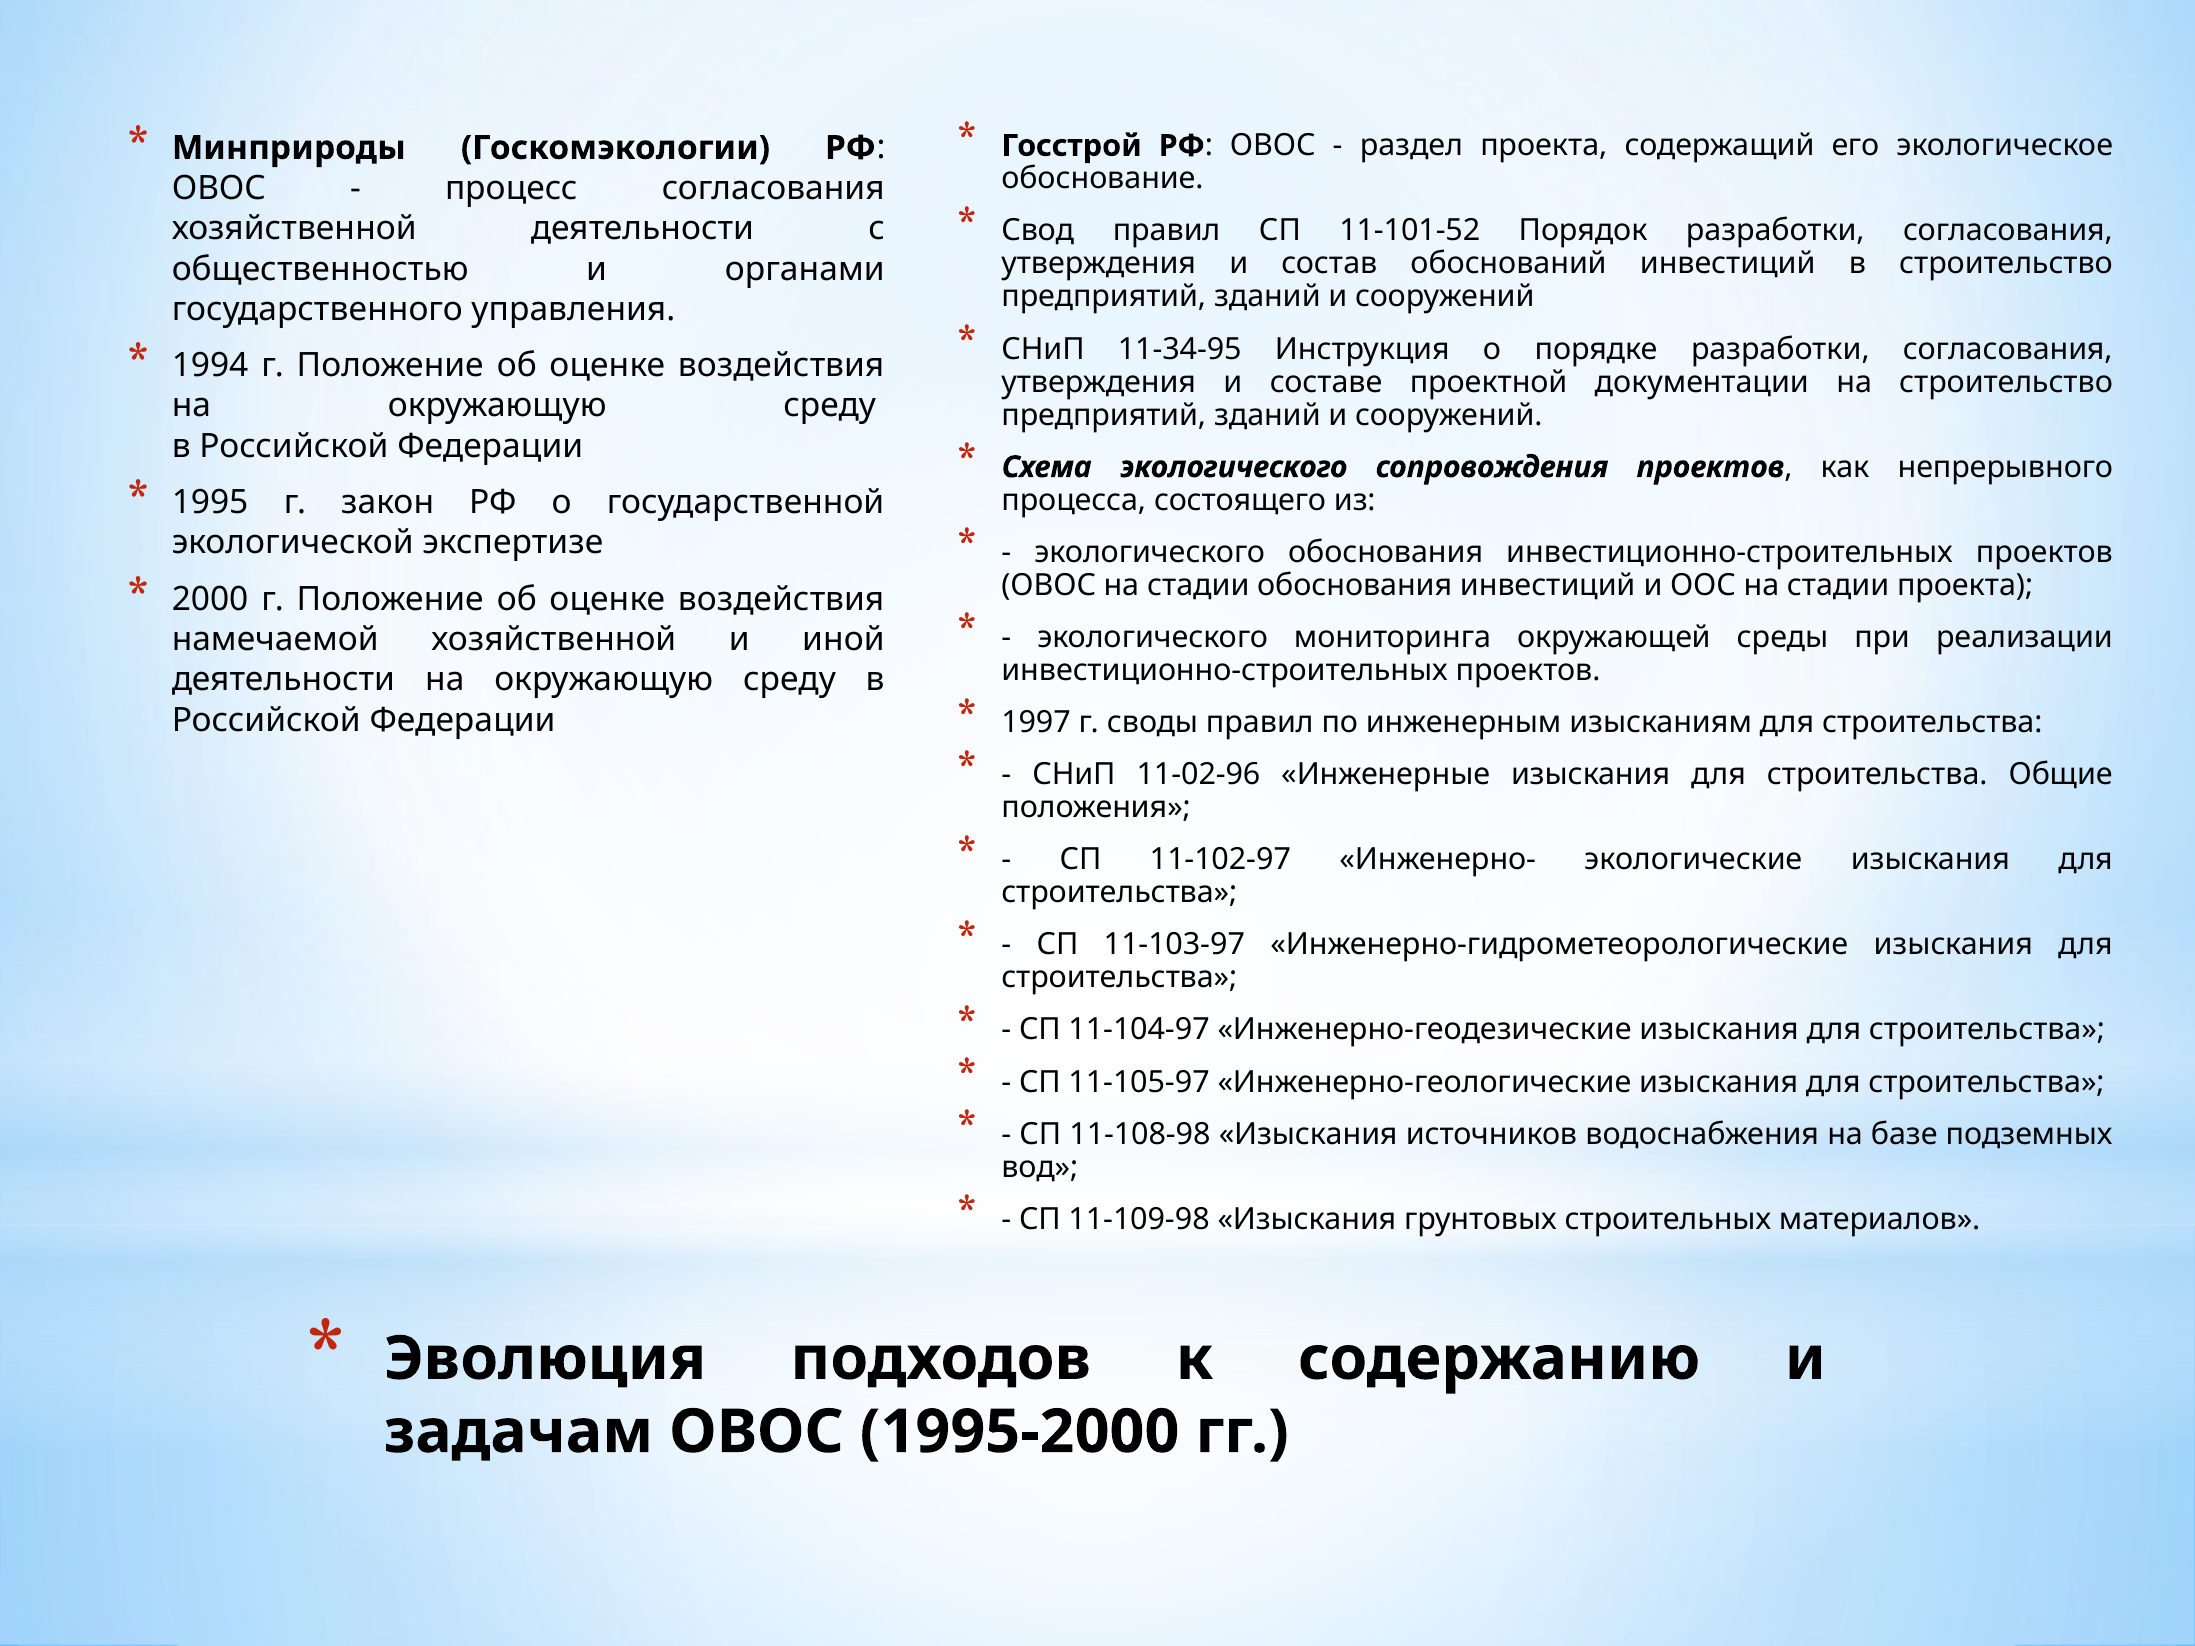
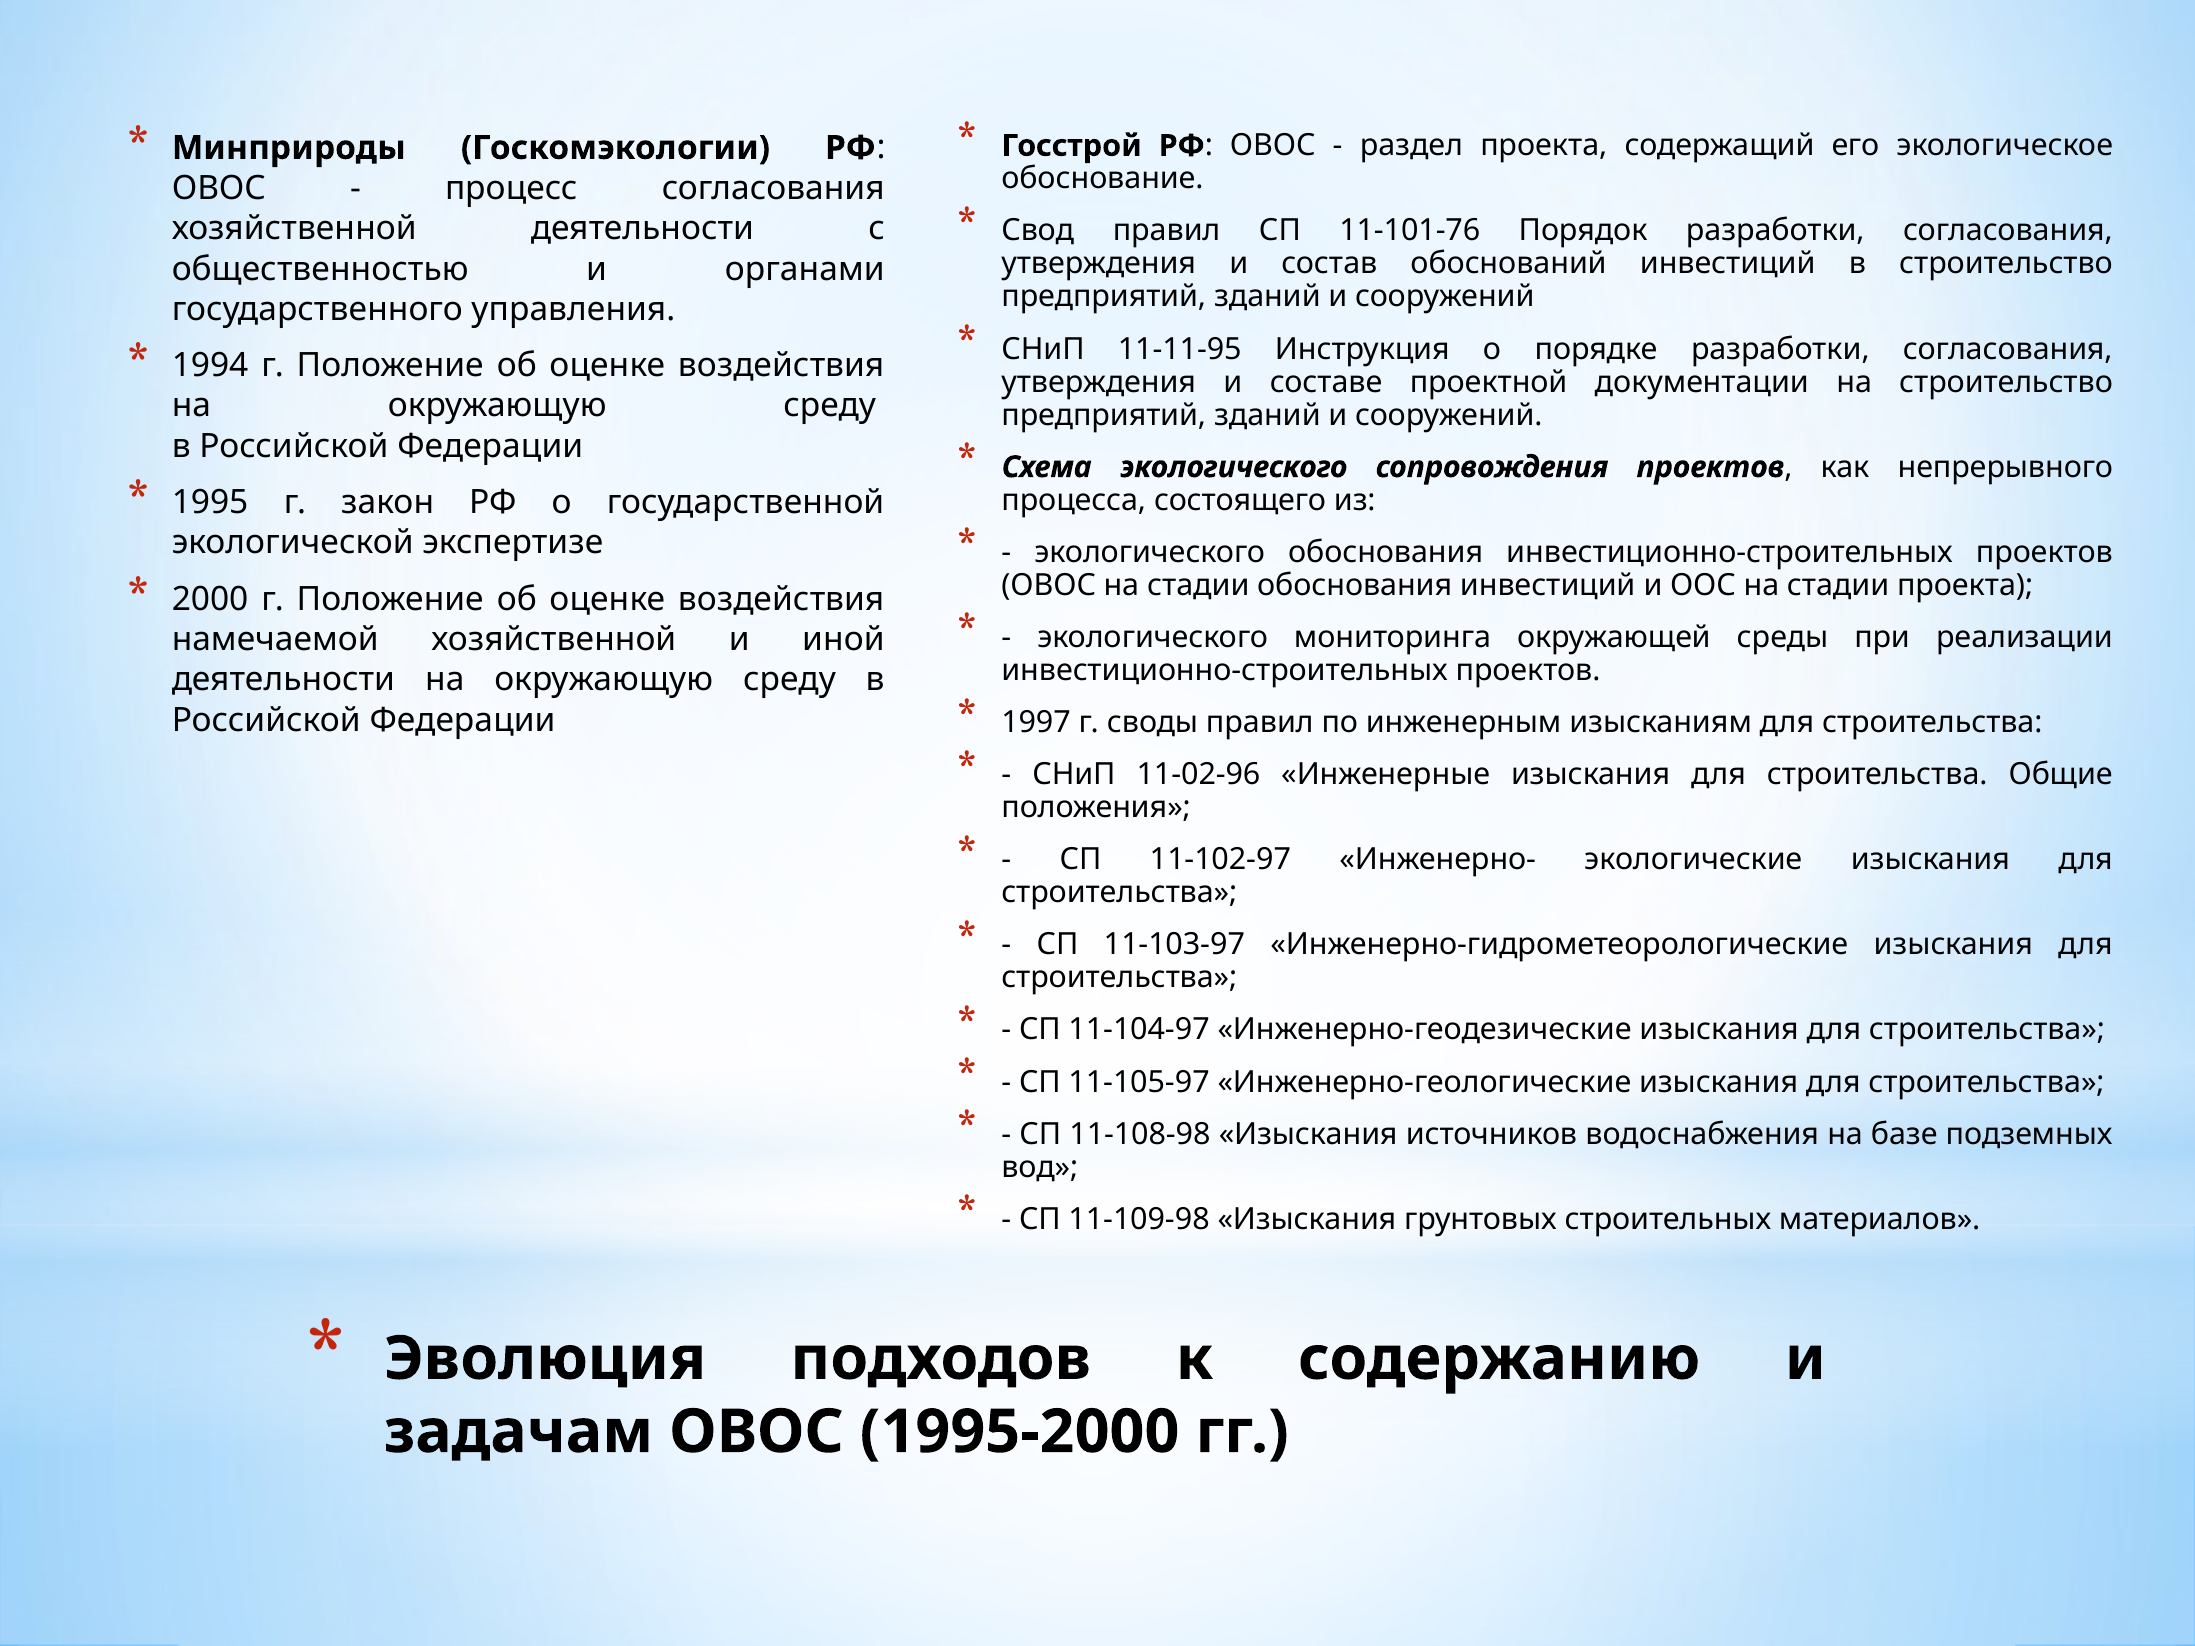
11-101-52: 11-101-52 -> 11-101-76
11-34-95: 11-34-95 -> 11-11-95
